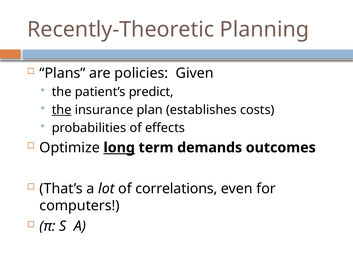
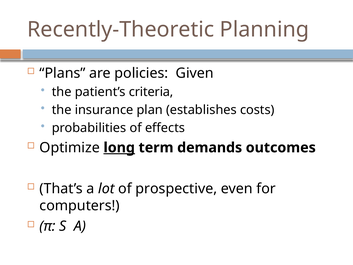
predict: predict -> criteria
the at (62, 110) underline: present -> none
correlations: correlations -> prospective
